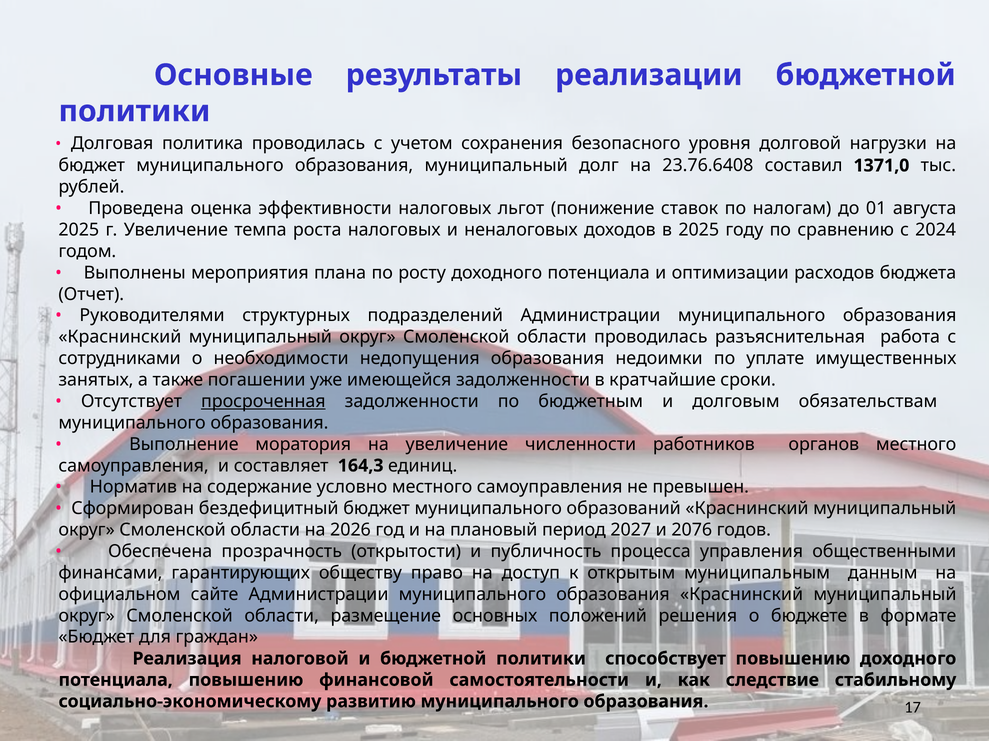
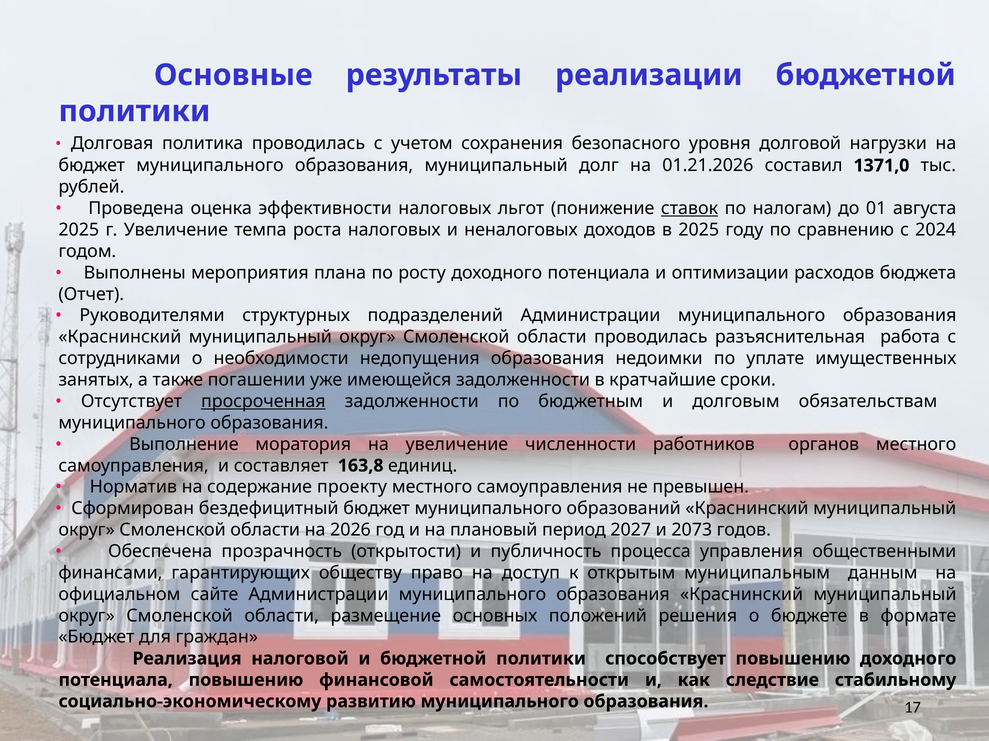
23.76.6408: 23.76.6408 -> 01.21.2026
ставок underline: none -> present
164,3: 164,3 -> 163,8
условно: условно -> проекту
2076: 2076 -> 2073
